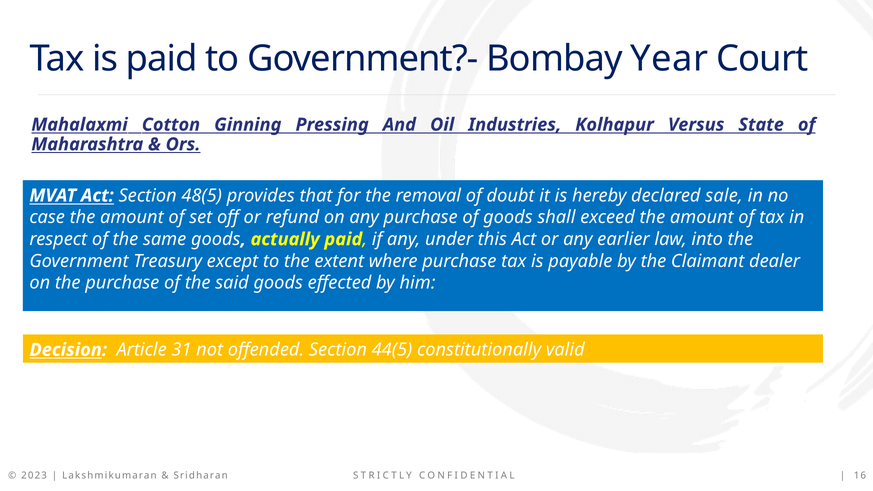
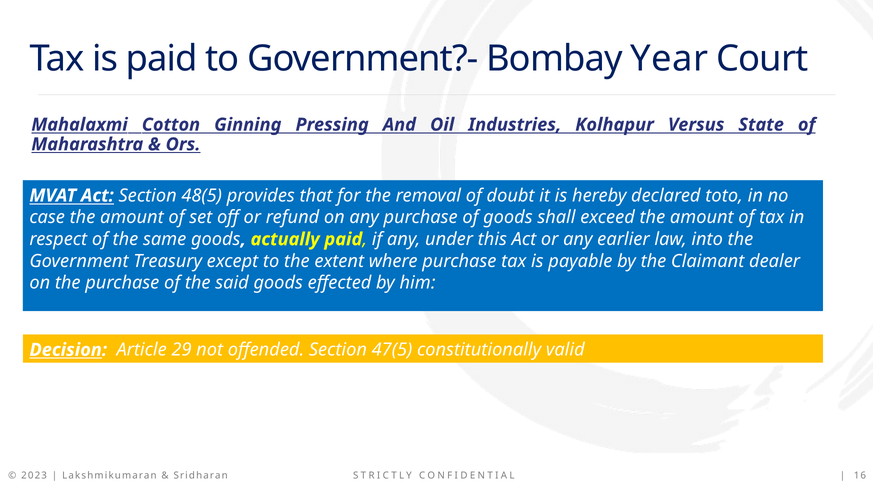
sale: sale -> toto
31: 31 -> 29
44(5: 44(5 -> 47(5
